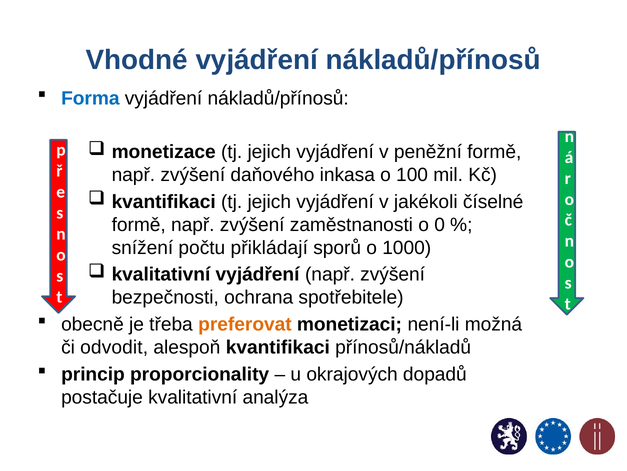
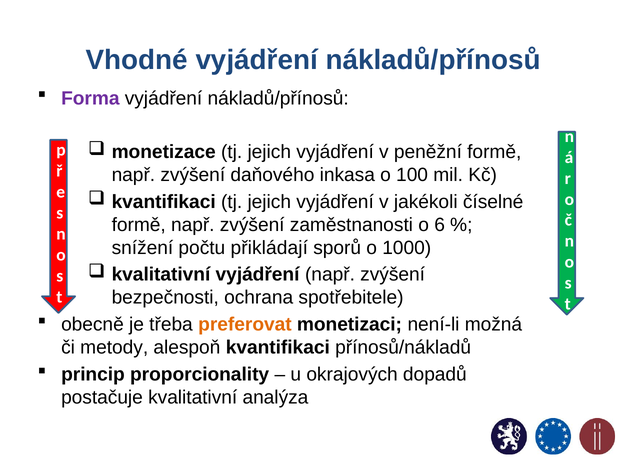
Forma colour: blue -> purple
0: 0 -> 6
odvodit: odvodit -> metody
